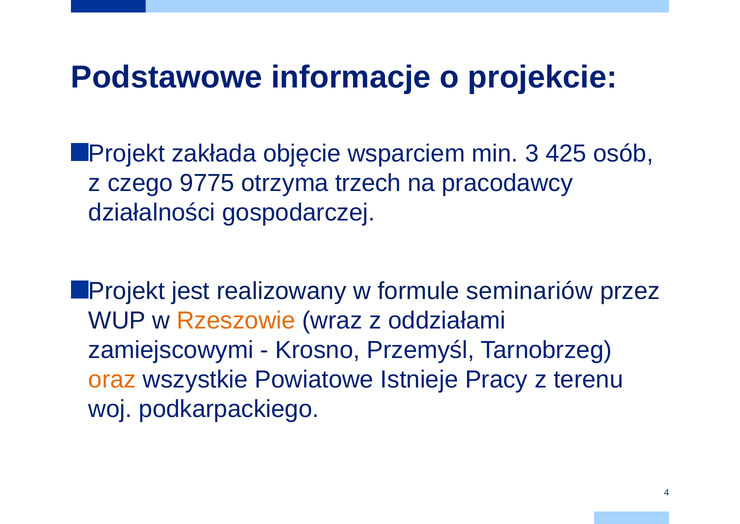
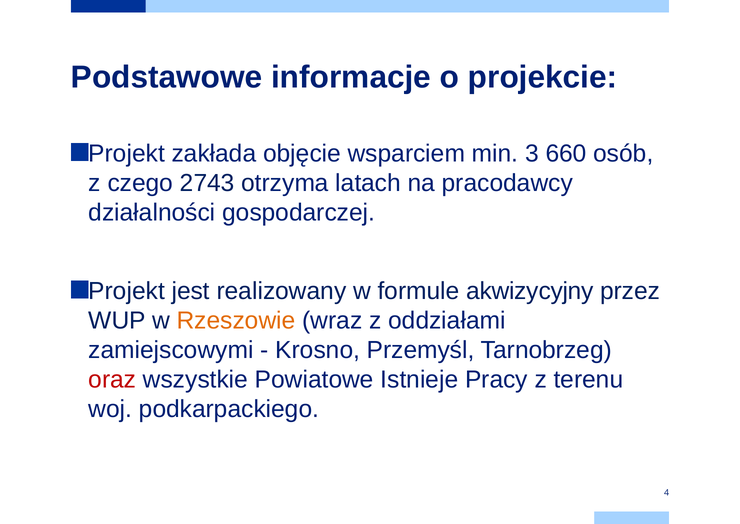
425: 425 -> 660
9775: 9775 -> 2743
trzech: trzech -> latach
seminariów: seminariów -> akwizycyjny
oraz colour: orange -> red
